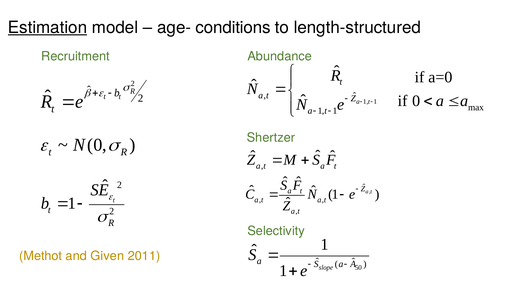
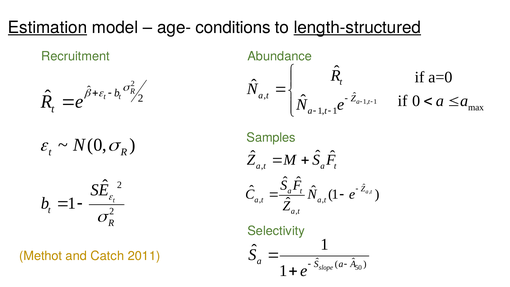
length-structured underline: none -> present
Shertzer: Shertzer -> Samples
Given: Given -> Catch
